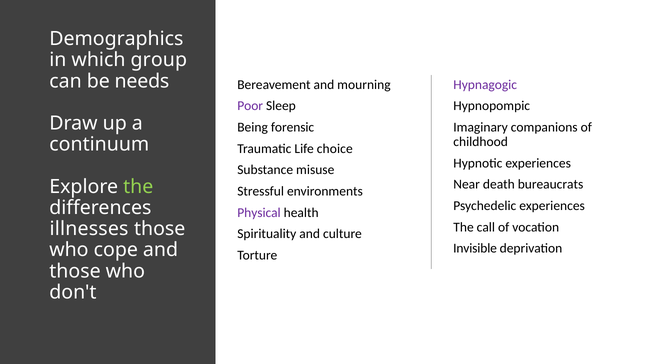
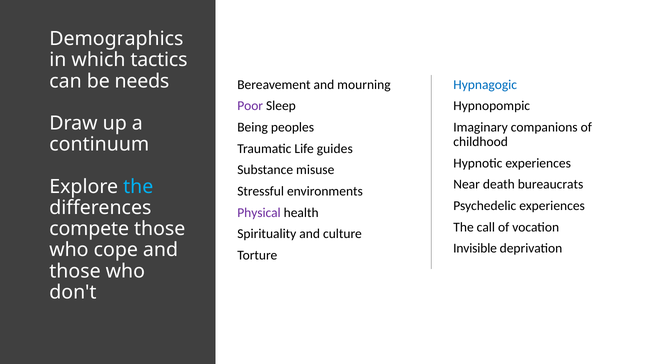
group: group -> tactics
Hypnagogic colour: purple -> blue
forensic: forensic -> peoples
choice: choice -> guides
the at (138, 187) colour: light green -> light blue
illnesses: illnesses -> compete
